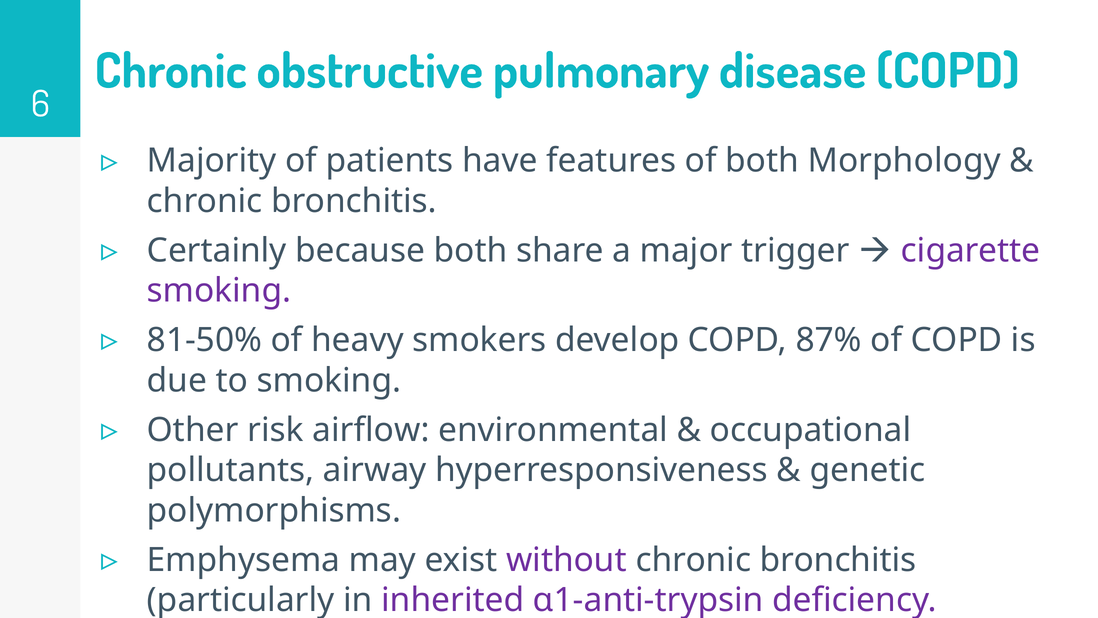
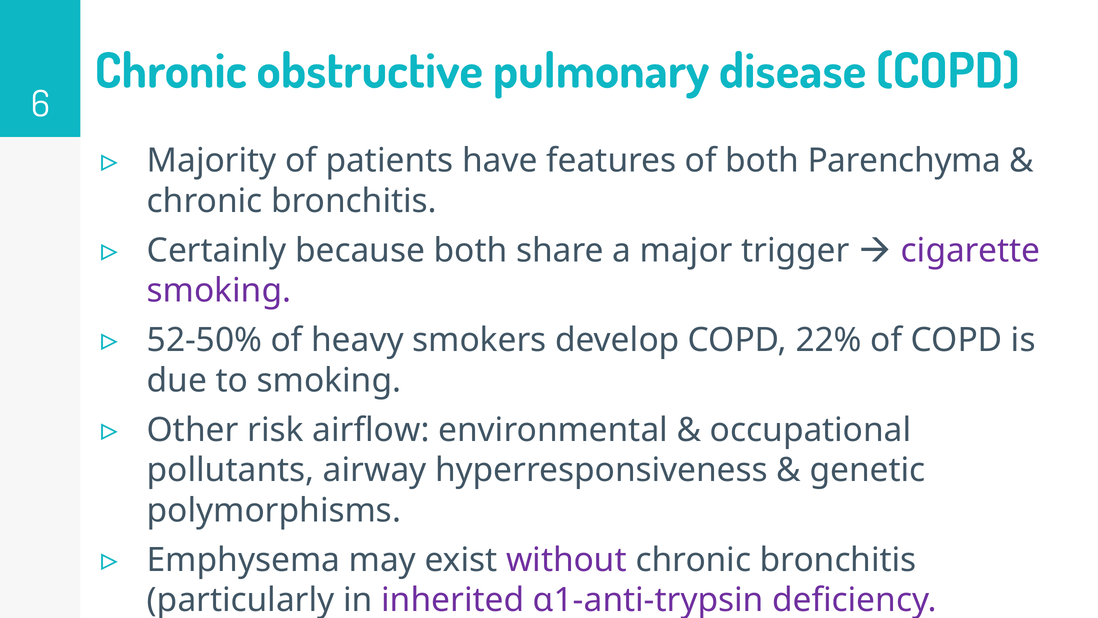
Morphology: Morphology -> Parenchyma
81-50%: 81-50% -> 52-50%
87%: 87% -> 22%
